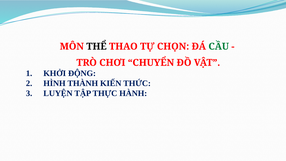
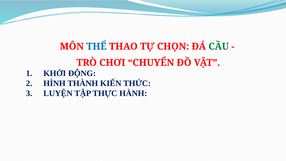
THỂ colour: black -> blue
